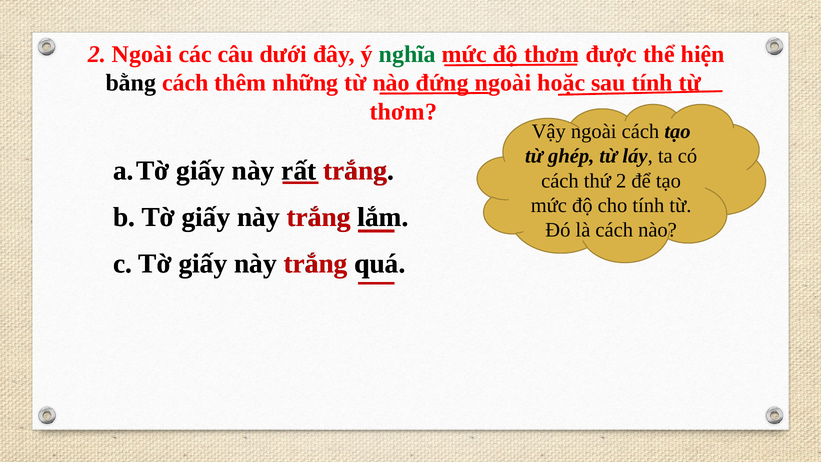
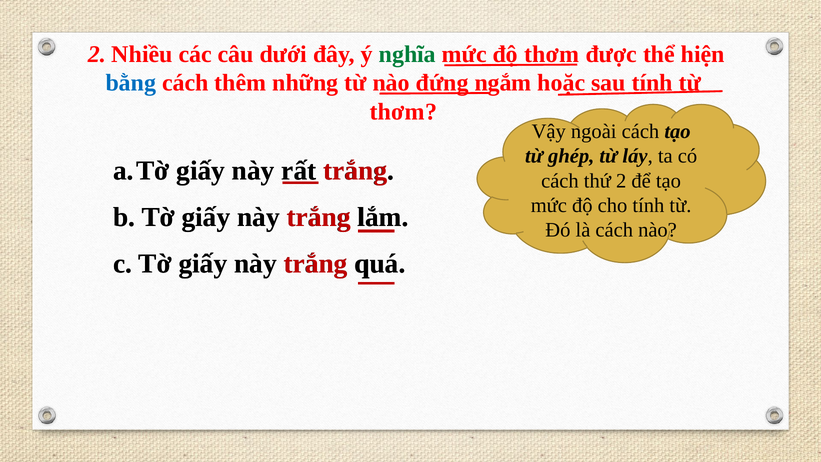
2 Ngoài: Ngoài -> Nhiều
bằng at (131, 83) colour: black -> blue
đứng ngoài: ngoài -> ngắm
